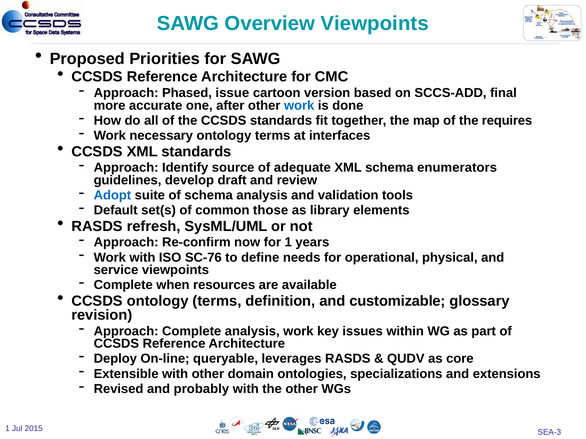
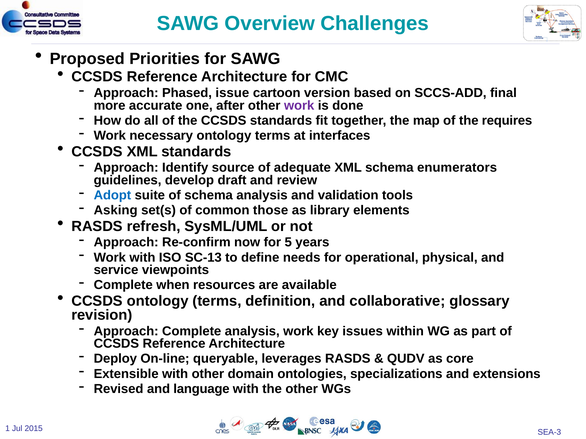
Overview Viewpoints: Viewpoints -> Challenges
work at (299, 106) colour: blue -> purple
Default: Default -> Asking
for 1: 1 -> 5
SC-76: SC-76 -> SC-13
customizable: customizable -> collaborative
probably: probably -> language
